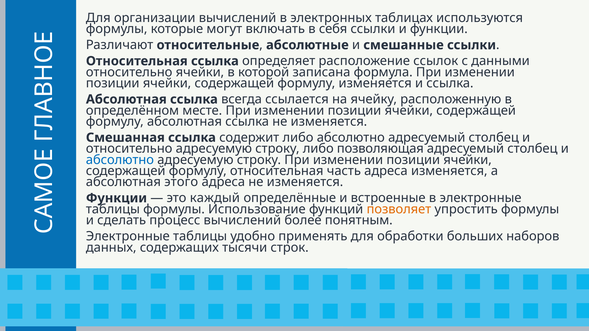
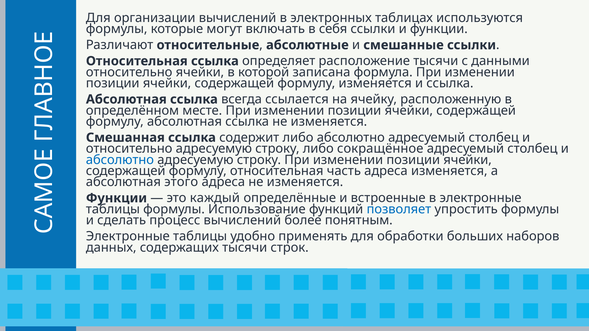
расположение ссылок: ссылок -> тысячи
позволяющая: позволяющая -> сокращённое
позволяет colour: orange -> blue
